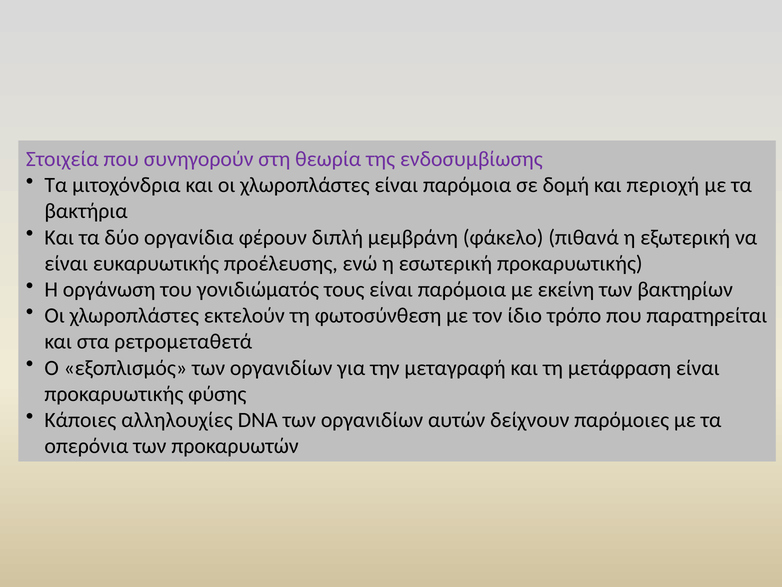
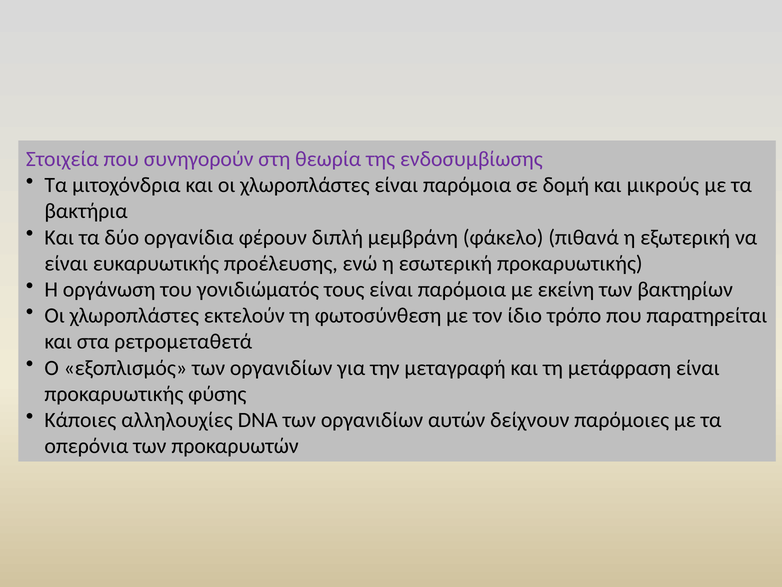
περιοχή: περιοχή -> μικρούς
